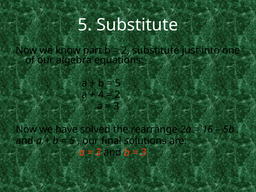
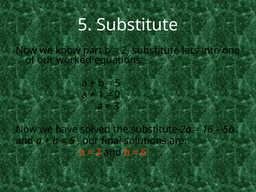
just: just -> lets
algebra: algebra -> worked
4: 4 -> 1
2 at (117, 95): 2 -> 0
the rearrange: rearrange -> substitute
3 at (143, 152): 3 -> 6
